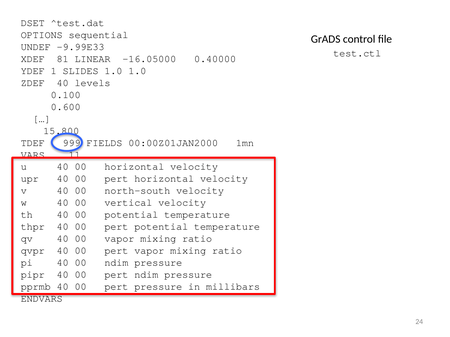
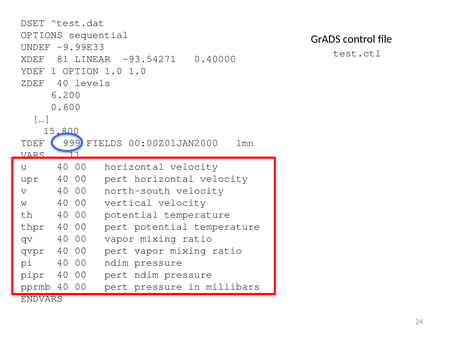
-16.05000: -16.05000 -> -93.54271
SLIDES: SLIDES -> OPTION
0.100: 0.100 -> 6.200
